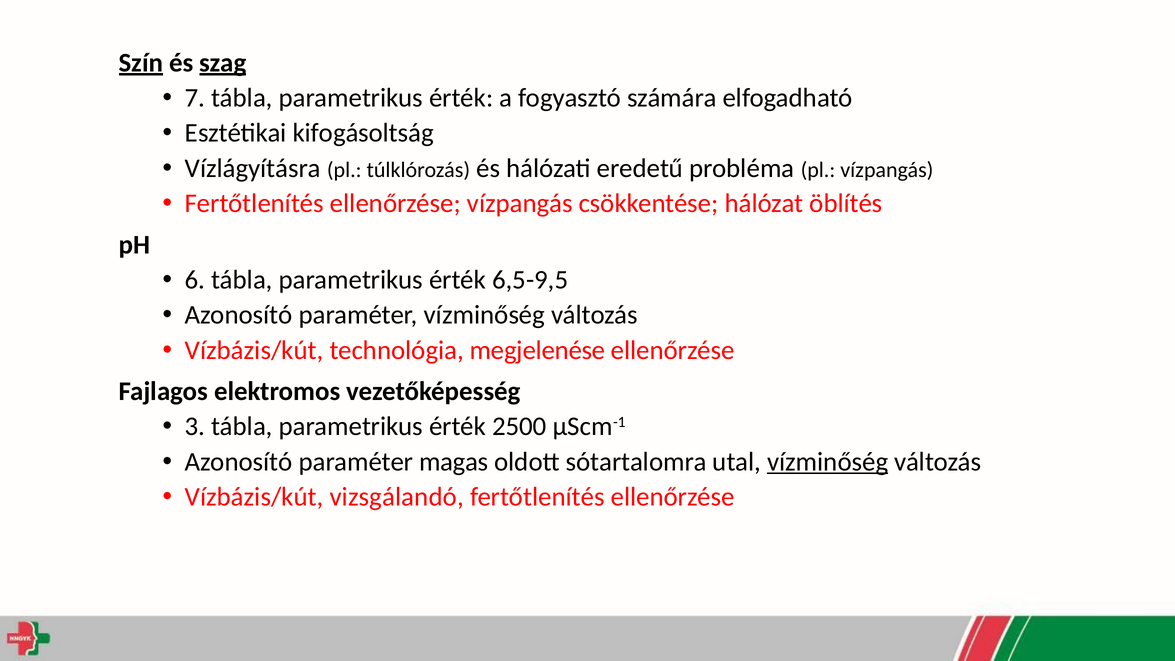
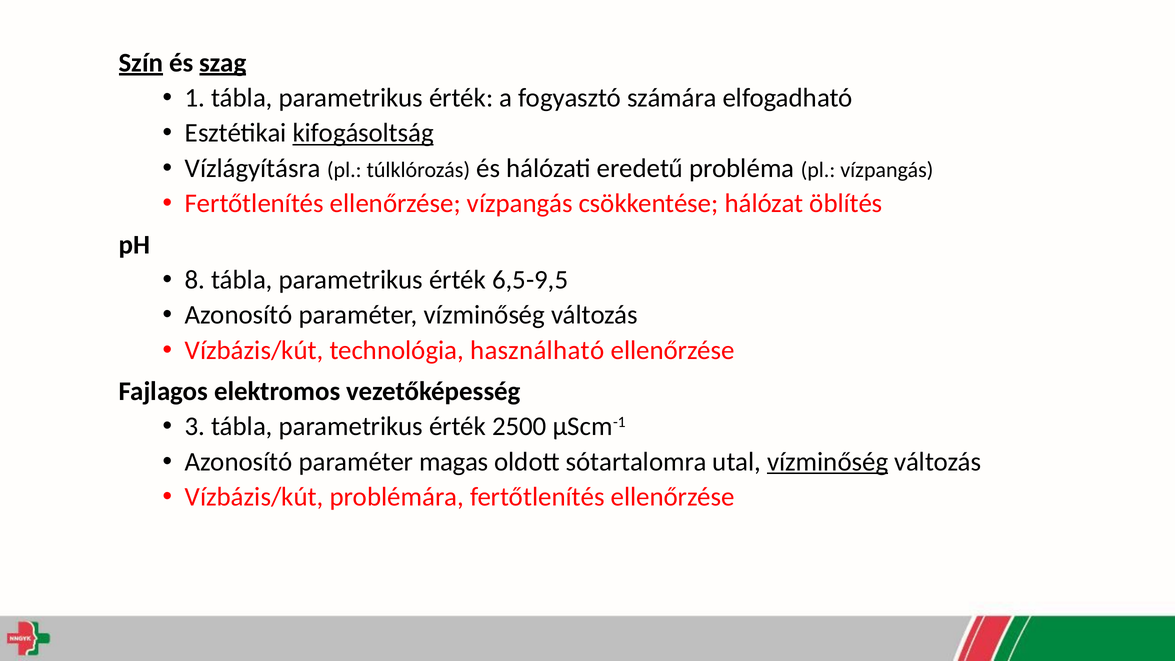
7: 7 -> 1
kifogásoltság underline: none -> present
6: 6 -> 8
megjelenése: megjelenése -> használható
vizsgálandó: vizsgálandó -> problémára
